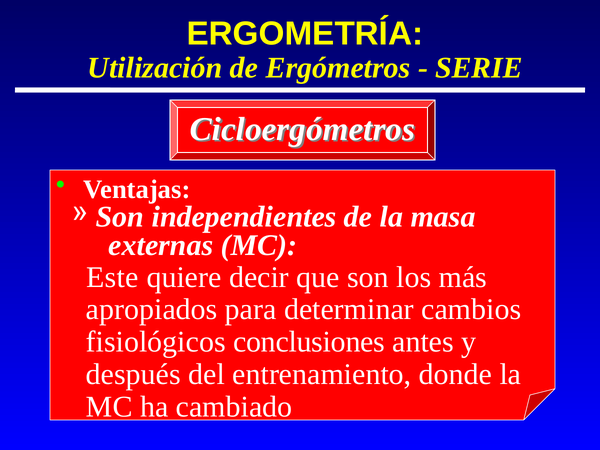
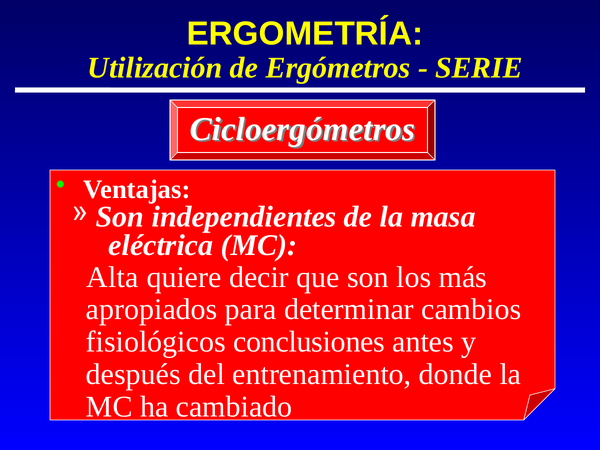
externas: externas -> eléctrica
Este: Este -> Alta
